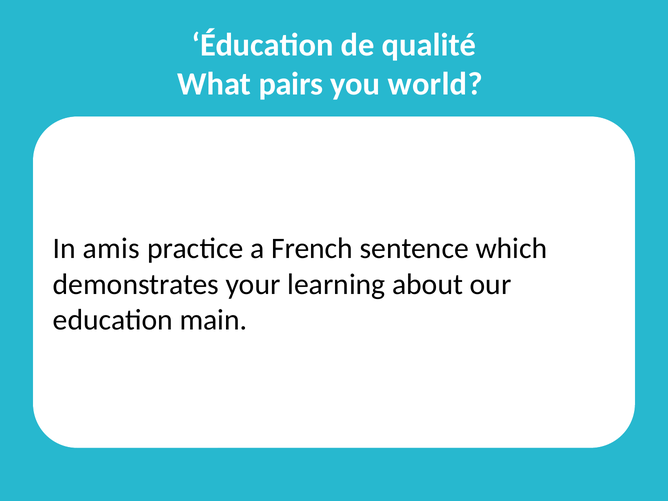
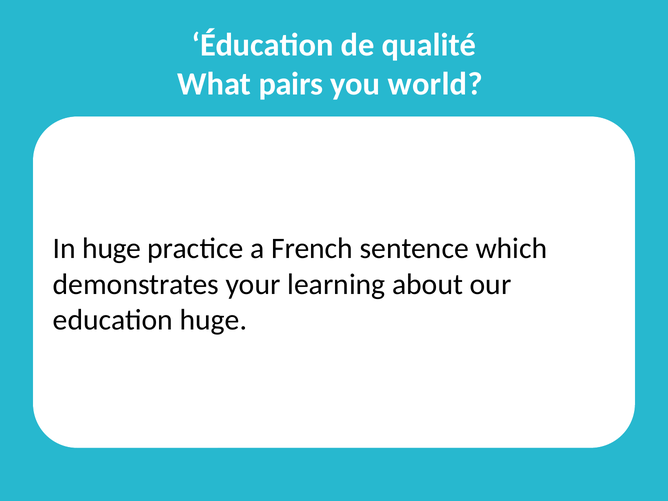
In amis: amis -> huge
education main: main -> huge
